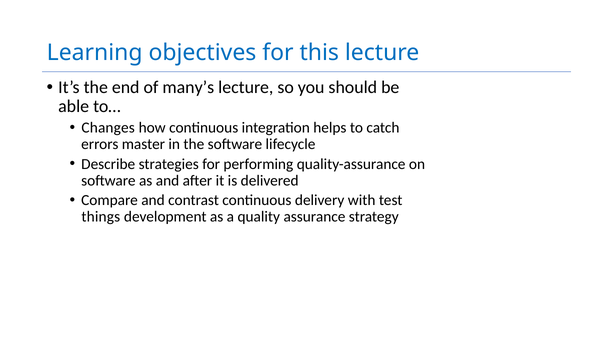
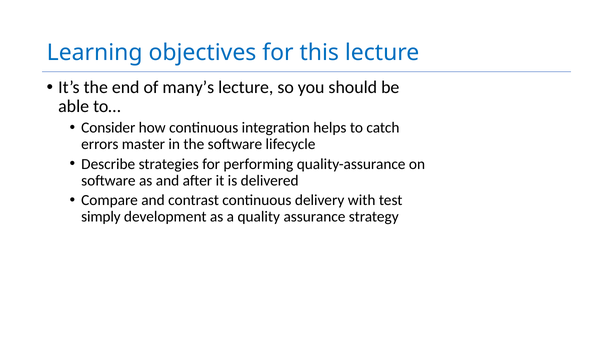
Changes: Changes -> Consider
things: things -> simply
